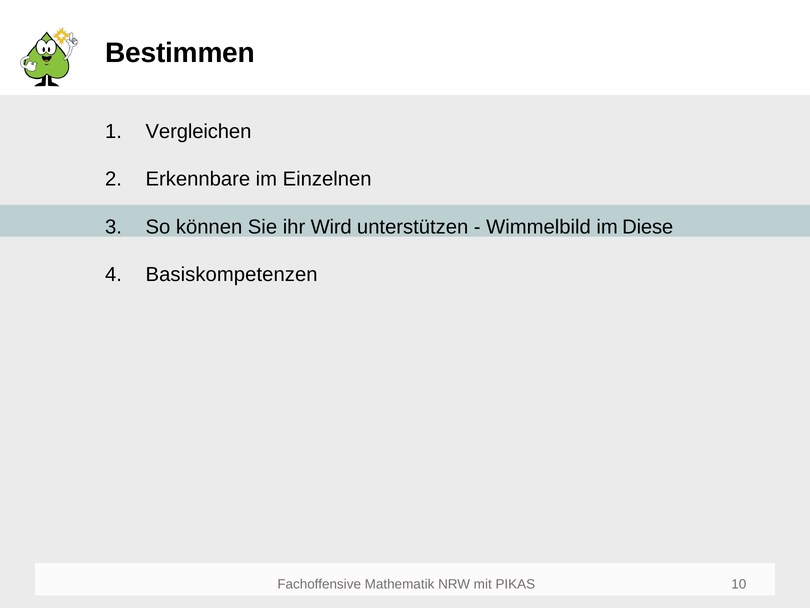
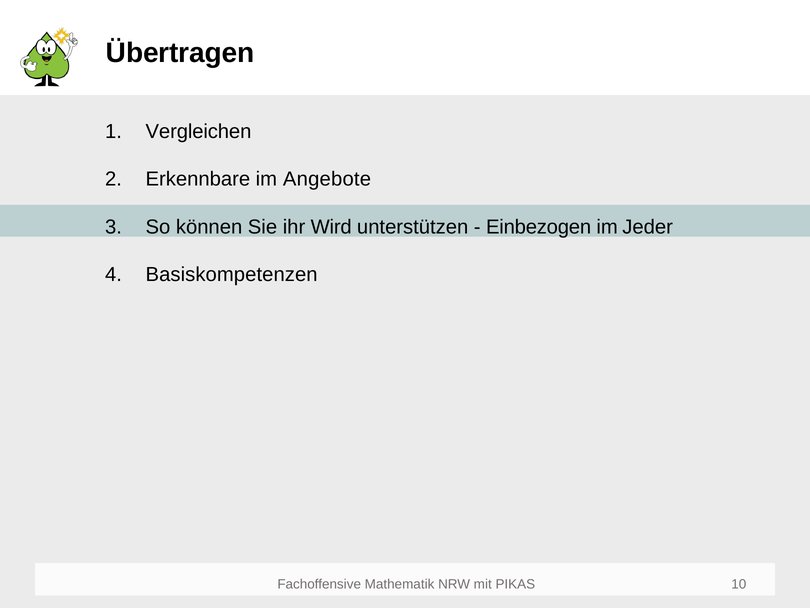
Bestimmen: Bestimmen -> Übertragen
Einzelnen: Einzelnen -> Angebote
Wimmelbild: Wimmelbild -> Einbezogen
Diese: Diese -> Jeder
